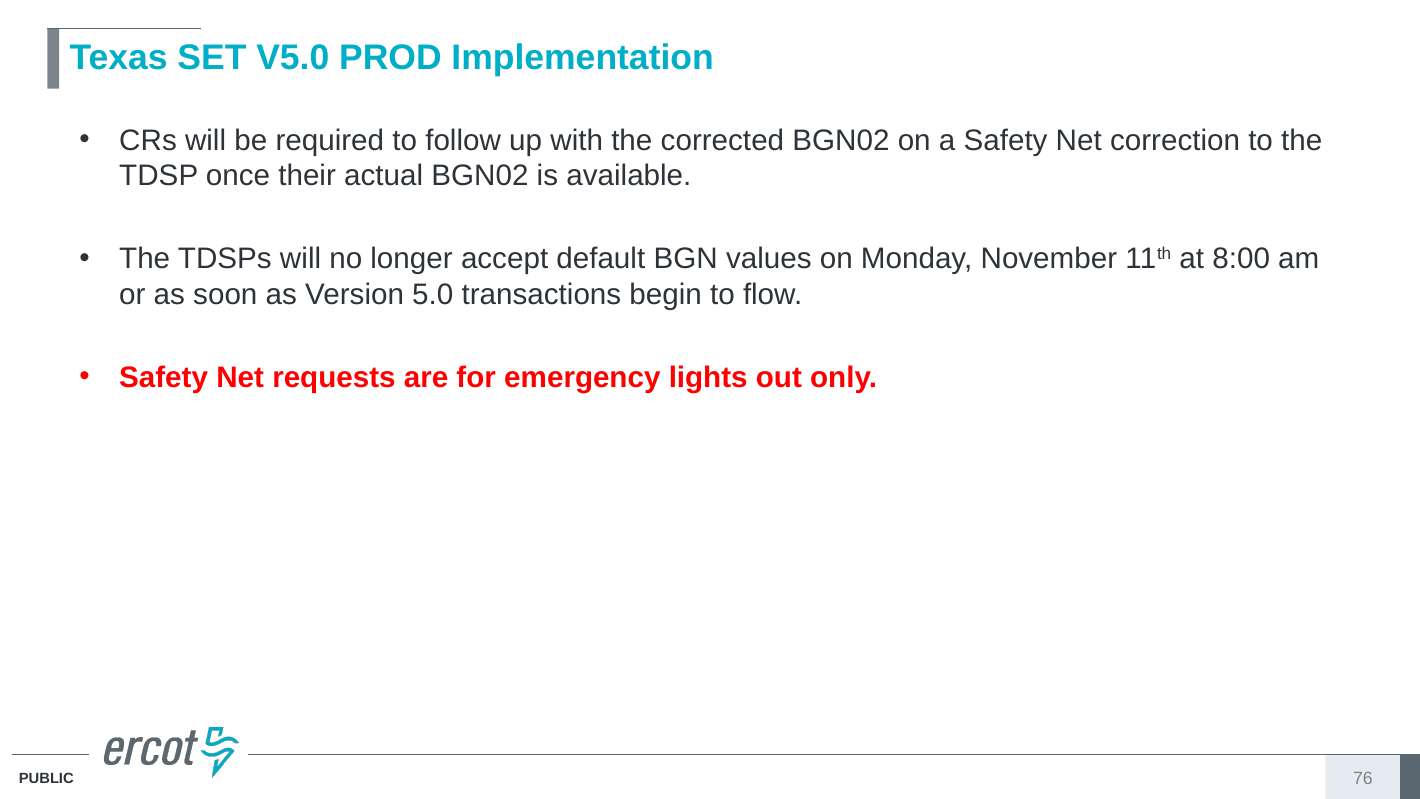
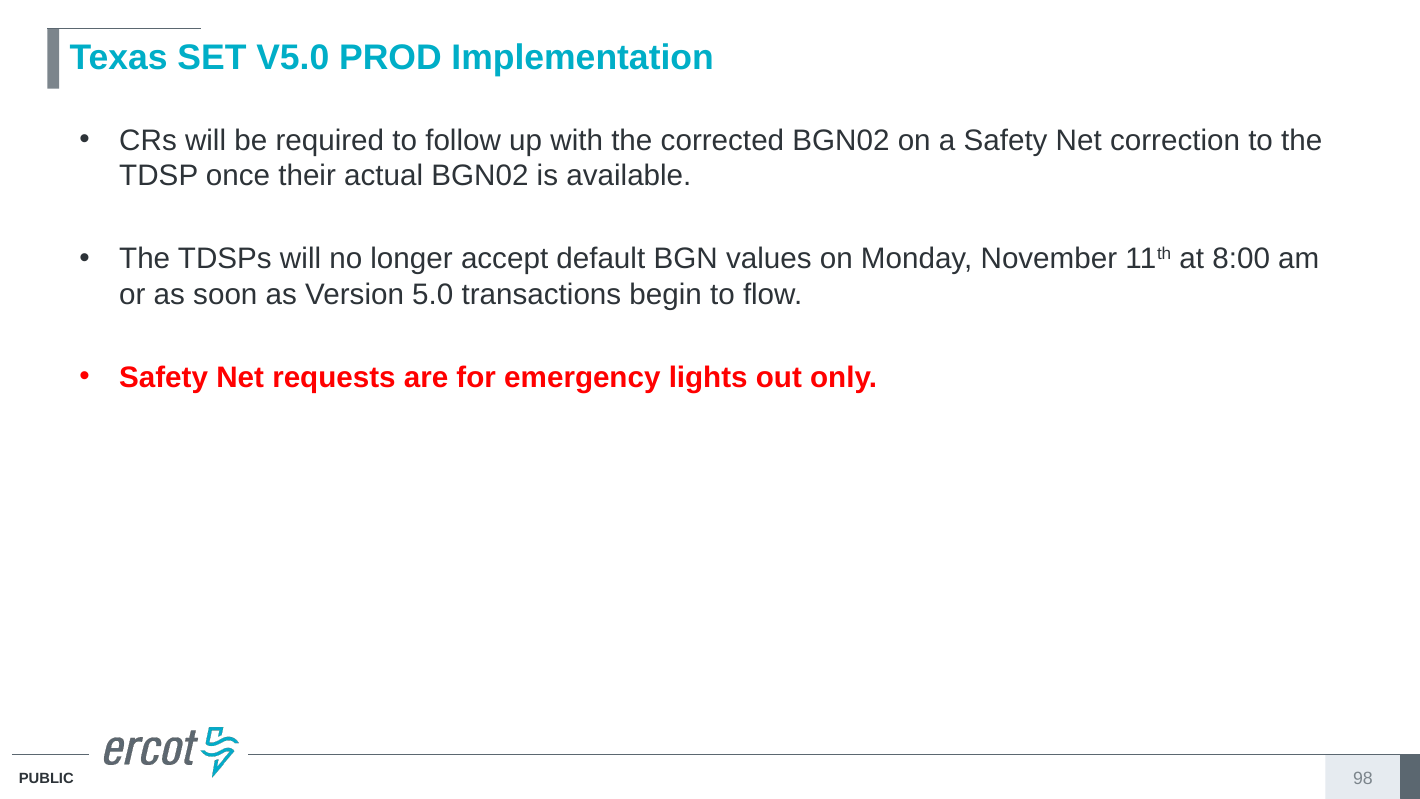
76: 76 -> 98
